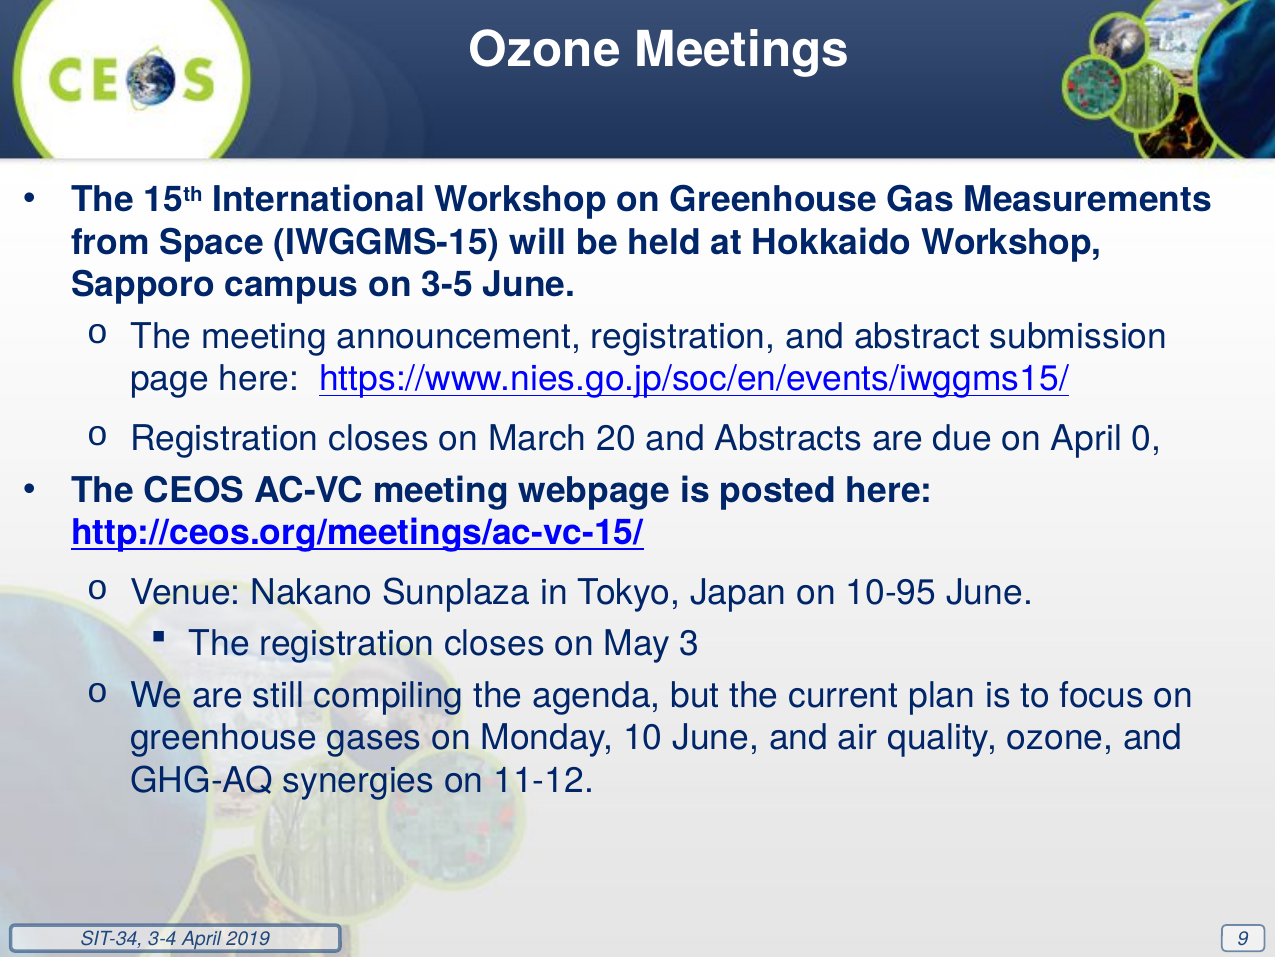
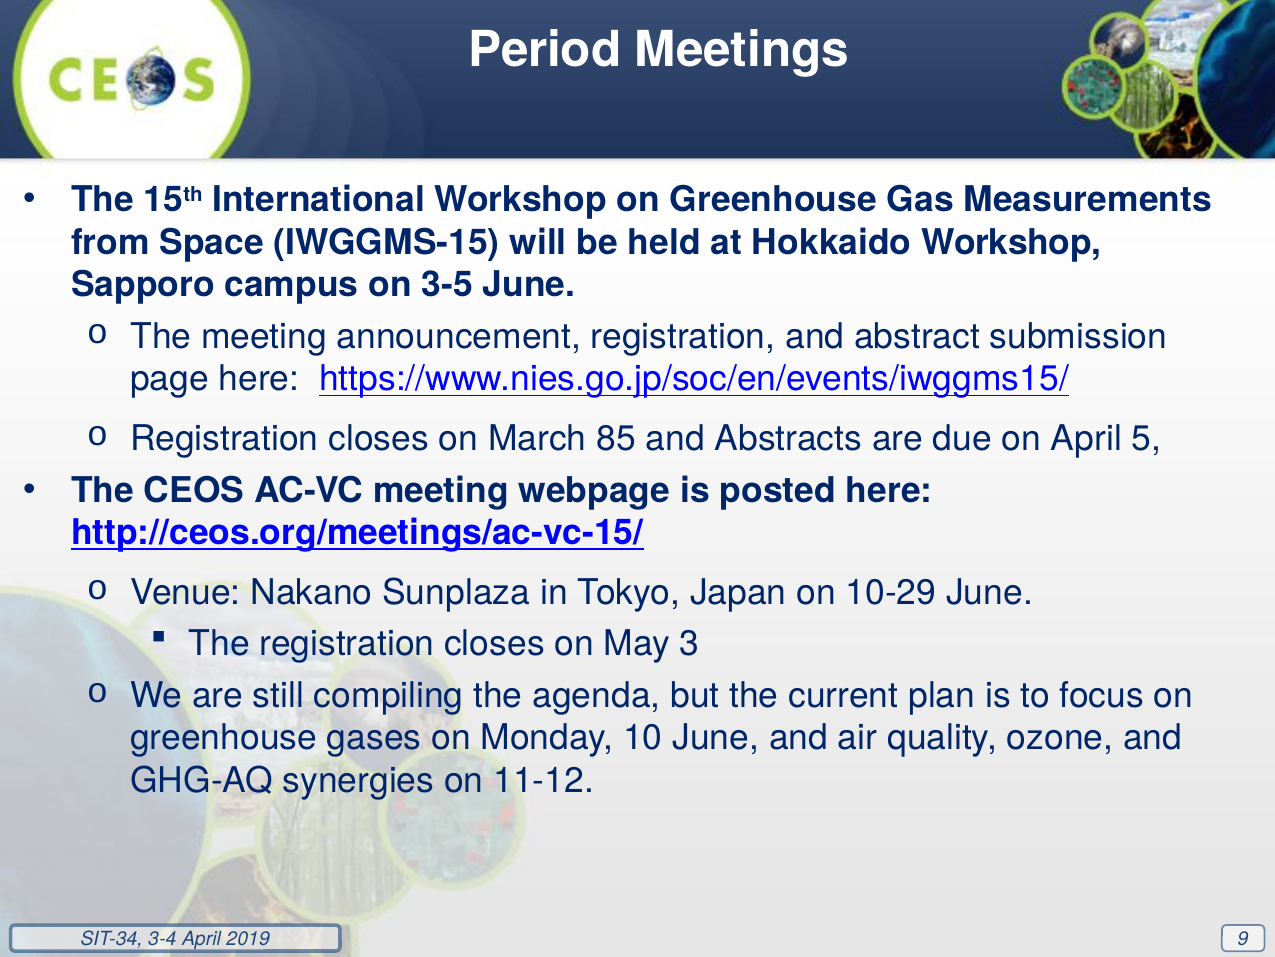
Ozone at (545, 50): Ozone -> Period
20: 20 -> 85
0: 0 -> 5
10-95: 10-95 -> 10-29
